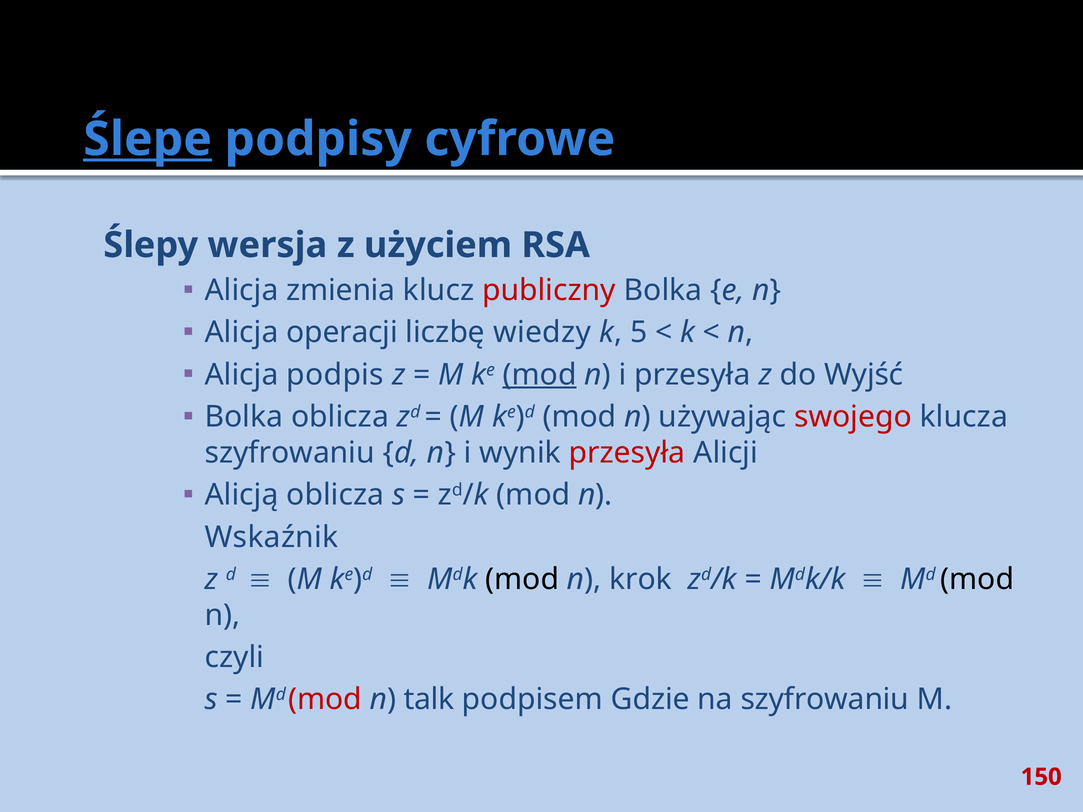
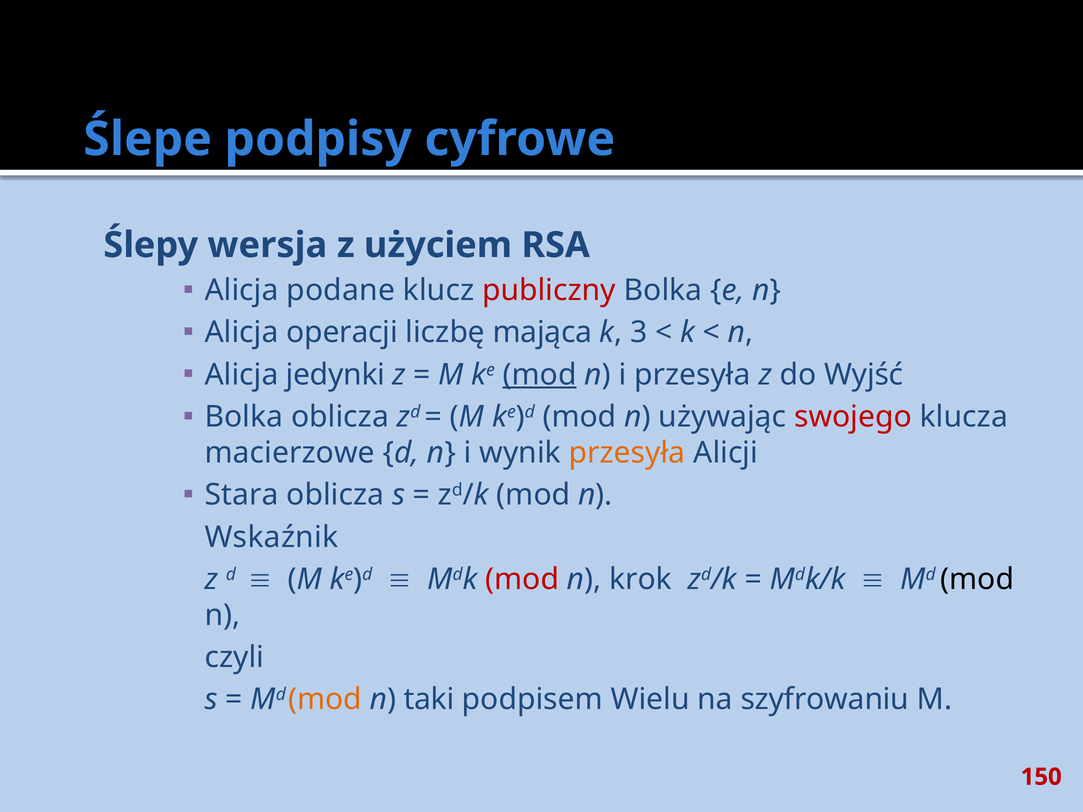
Ślepe underline: present -> none
zmienia: zmienia -> podane
wiedzy: wiedzy -> mająca
5: 5 -> 3
podpis: podpis -> jedynki
szyfrowaniu at (290, 453): szyfrowaniu -> macierzowe
przesyła at (627, 453) colour: red -> orange
Alicją: Alicją -> Stara
mod at (522, 579) colour: black -> red
mod at (325, 700) colour: red -> orange
talk: talk -> taki
Gdzie: Gdzie -> Wielu
